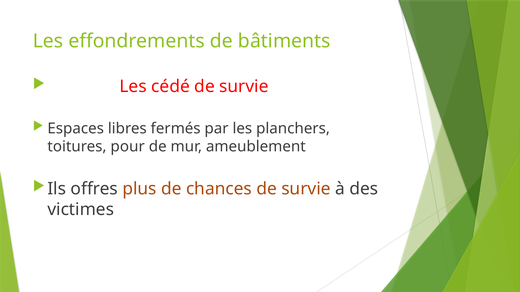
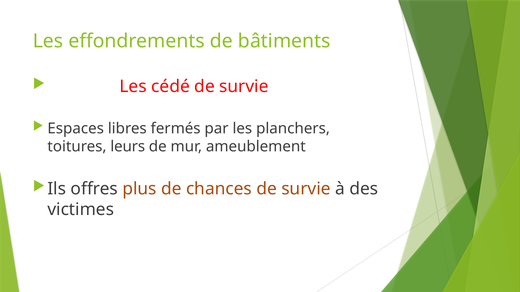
pour: pour -> leurs
